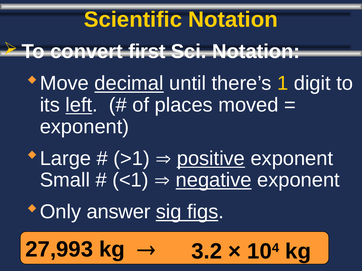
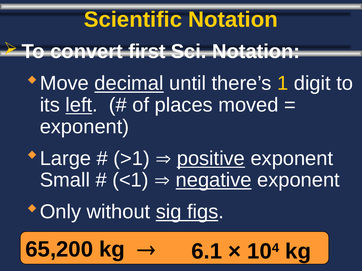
answer: answer -> without
27,993: 27,993 -> 65,200
3.2: 3.2 -> 6.1
